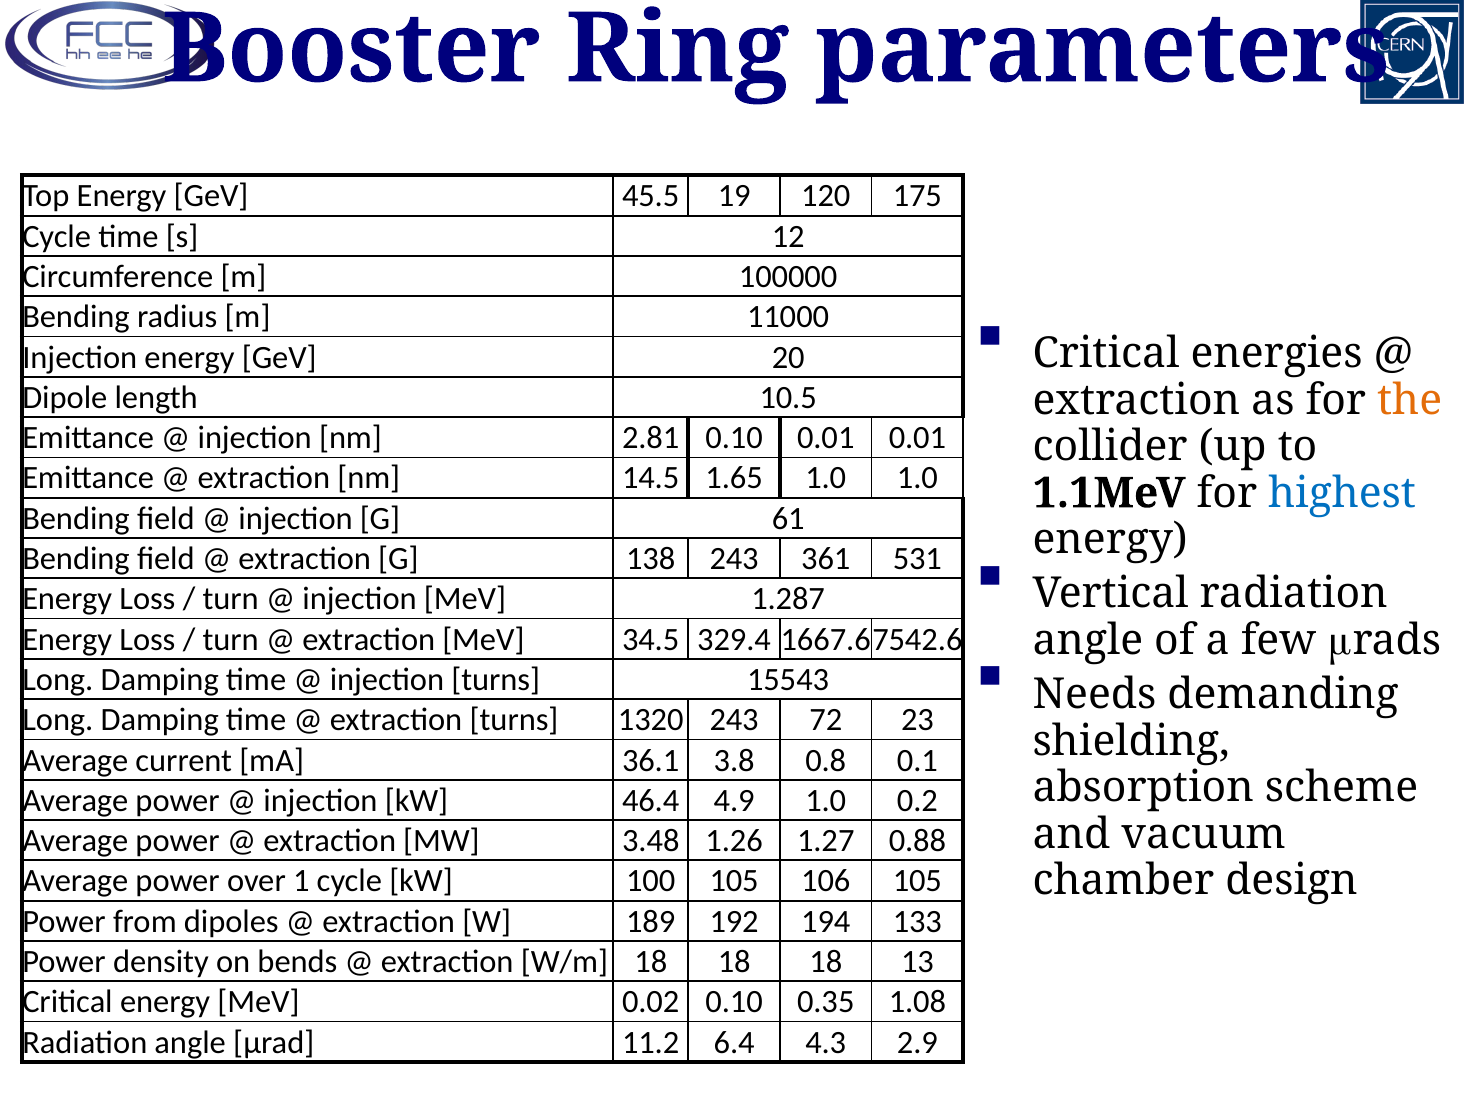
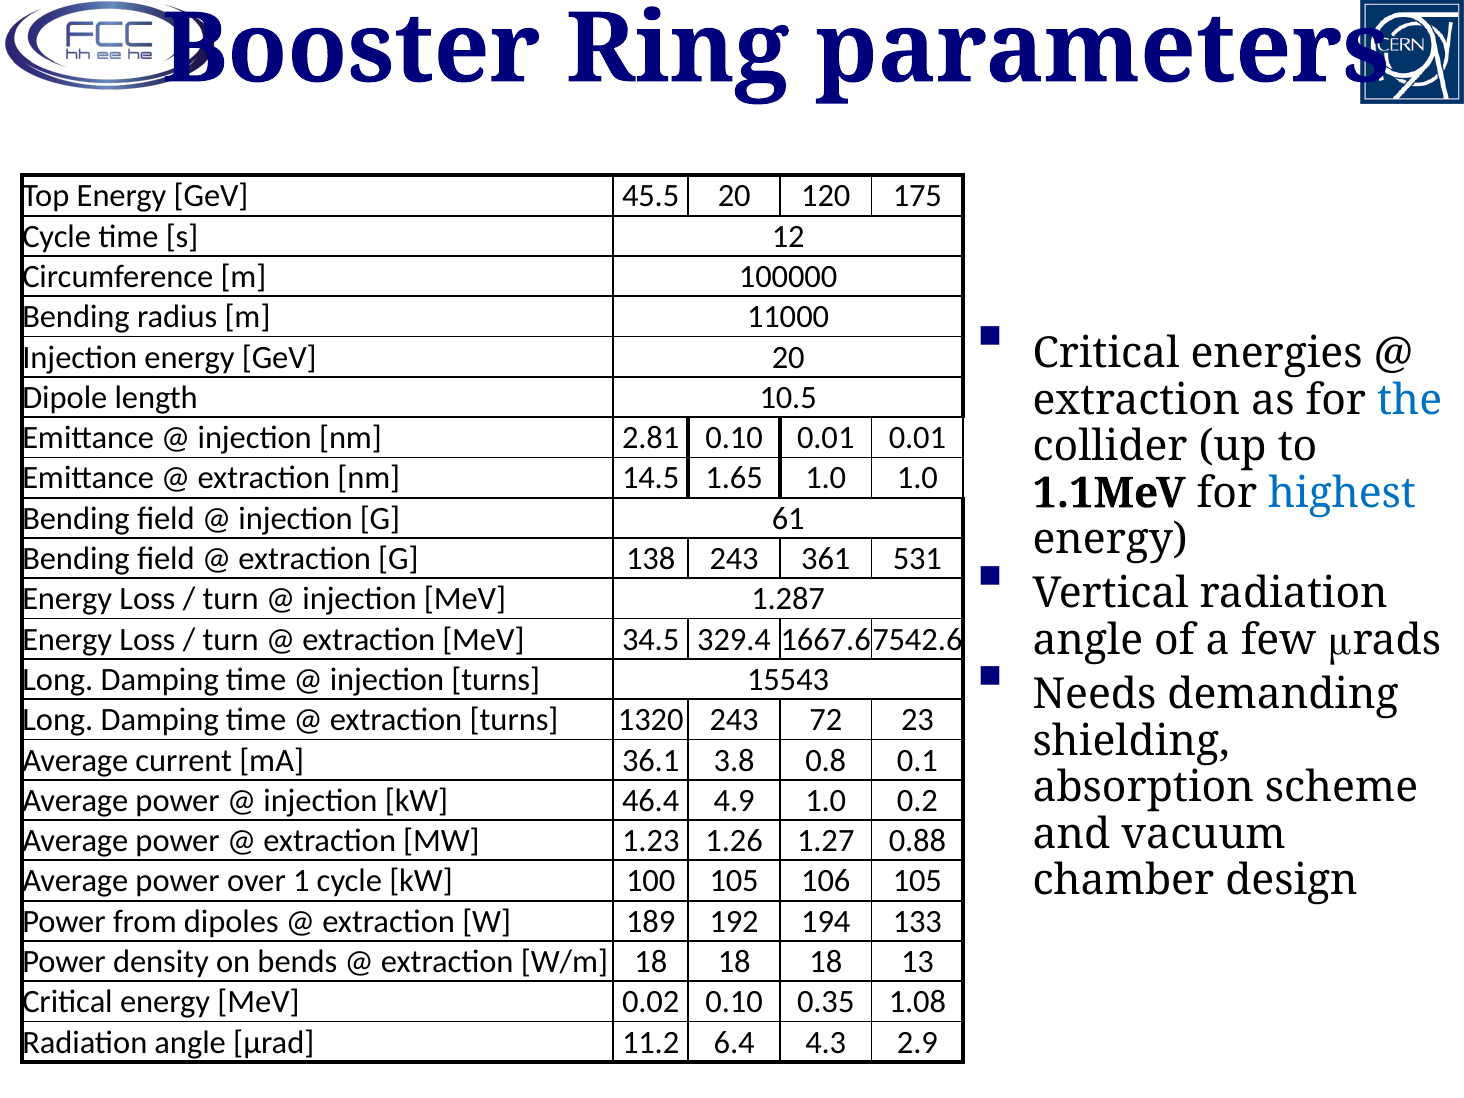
45.5 19: 19 -> 20
the colour: orange -> blue
3.48: 3.48 -> 1.23
